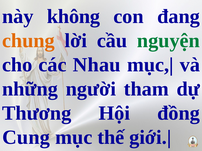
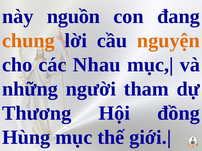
không: không -> nguồn
nguyện colour: green -> orange
Cung: Cung -> Hùng
